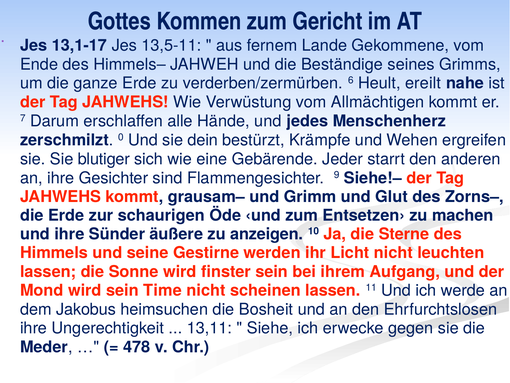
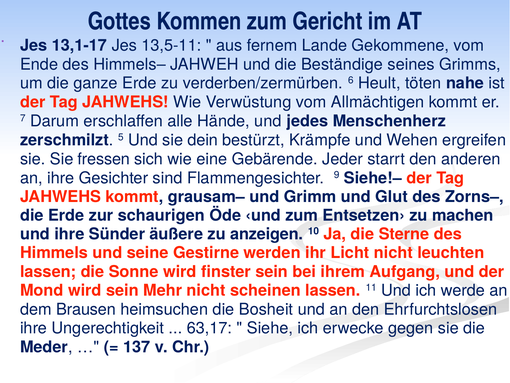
ereilt: ereilt -> töten
0: 0 -> 5
blutiger: blutiger -> fressen
Time: Time -> Mehr
Jakobus: Jakobus -> Brausen
13,11: 13,11 -> 63,17
478: 478 -> 137
